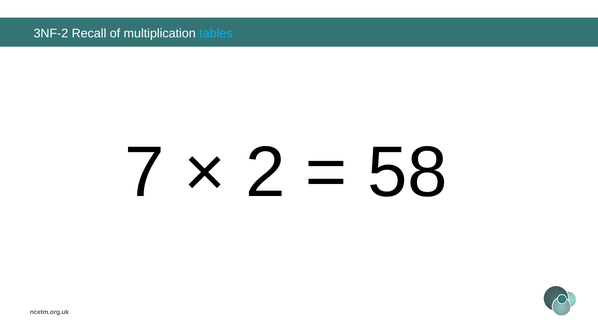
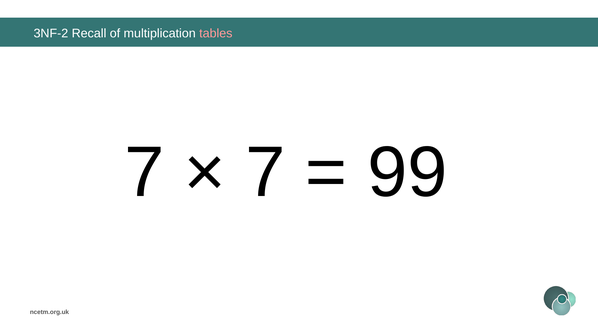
tables colour: light blue -> pink
2 at (266, 173): 2 -> 7
58: 58 -> 99
